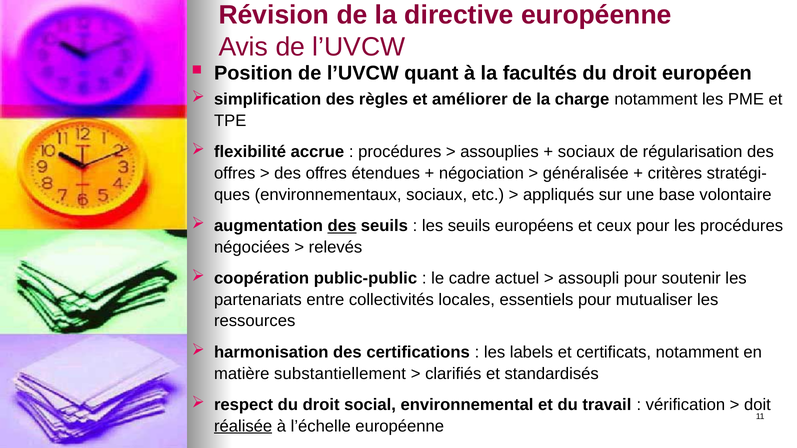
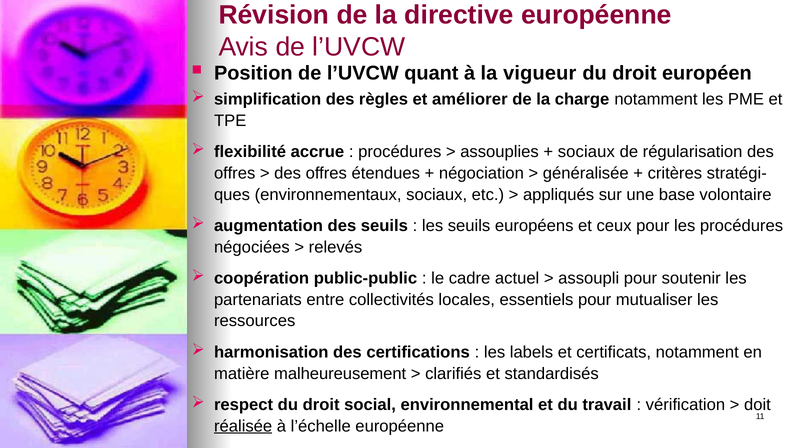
facultés: facultés -> vigueur
des at (342, 226) underline: present -> none
substantiellement: substantiellement -> malheureusement
